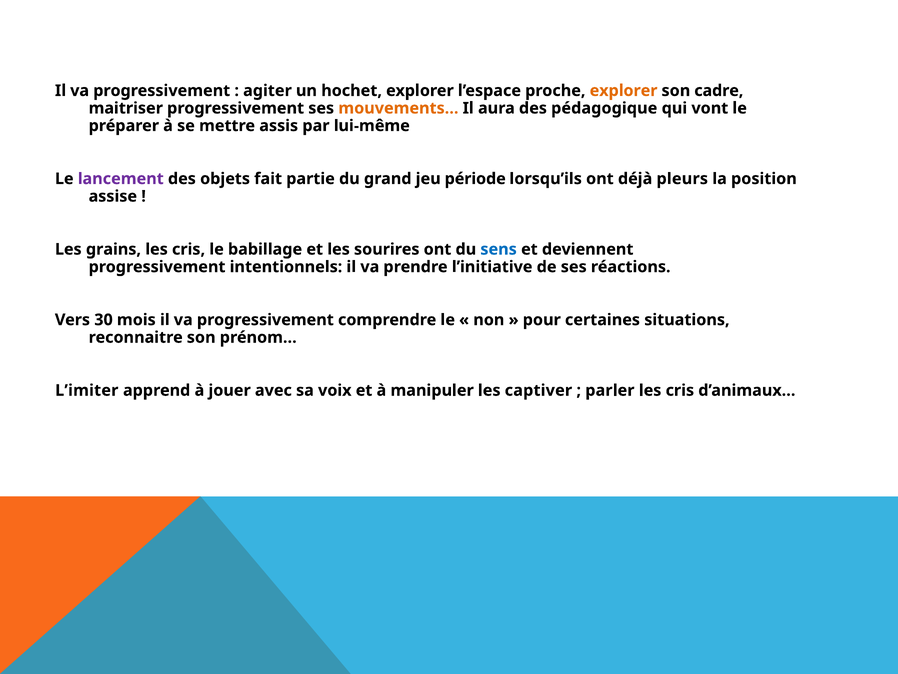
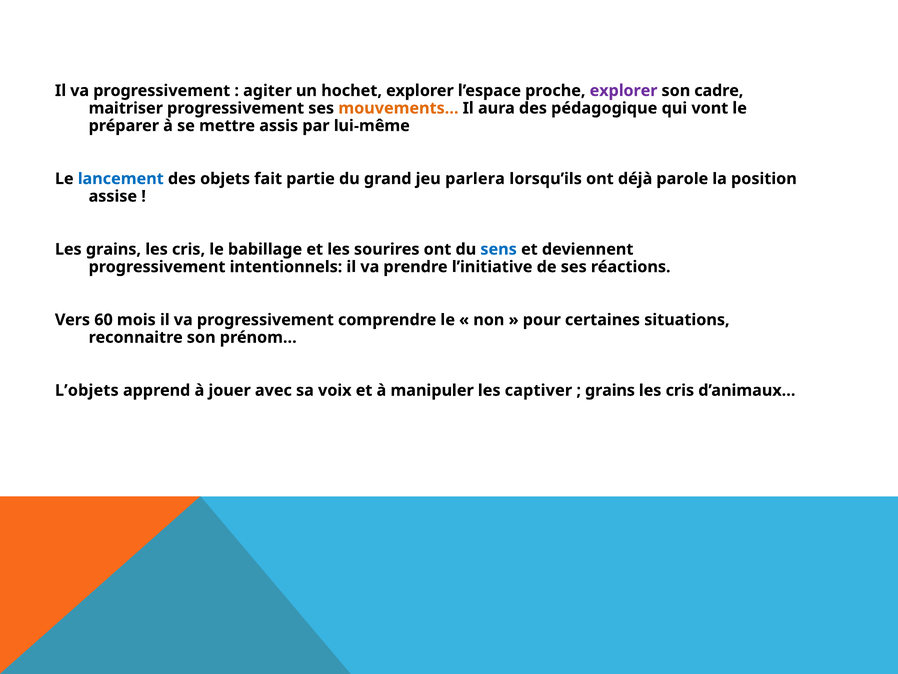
explorer at (624, 91) colour: orange -> purple
lancement colour: purple -> blue
période: période -> parlera
pleurs: pleurs -> parole
30: 30 -> 60
L’imiter: L’imiter -> L’objets
parler at (610, 390): parler -> grains
